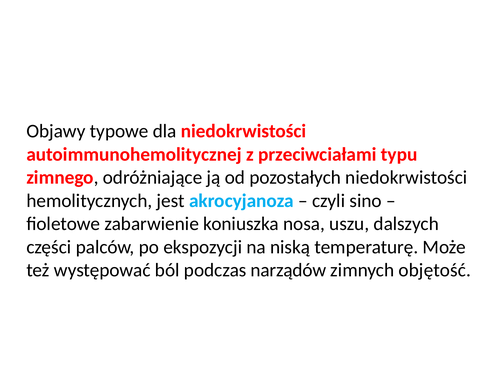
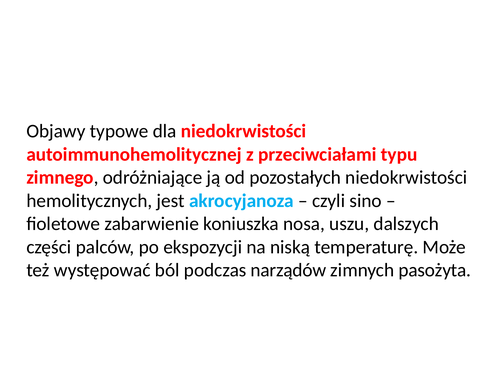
objętość: objętość -> pasożyta
